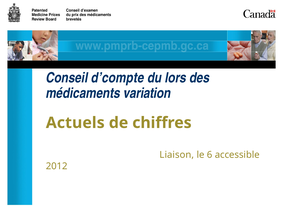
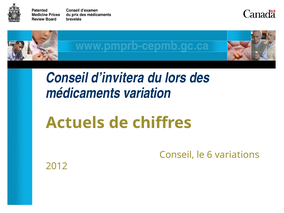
d’compte: d’compte -> d’invitera
Liaison at (177, 155): Liaison -> Conseil
accessible: accessible -> variations
